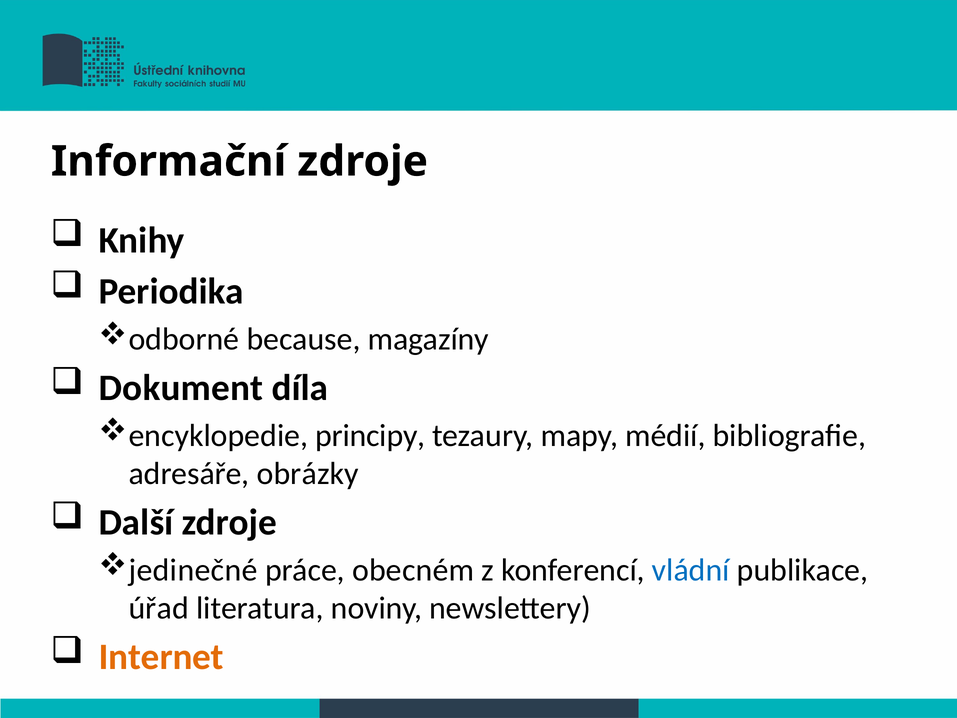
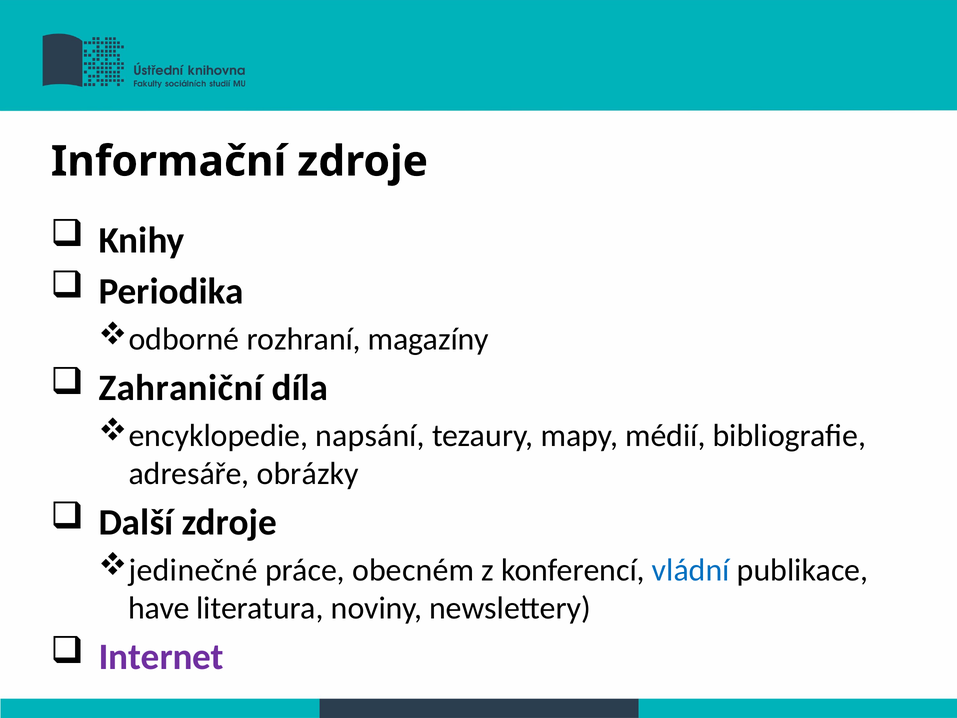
because: because -> rozhraní
Dokument: Dokument -> Zahraniční
principy: principy -> napsání
úřad: úřad -> have
Internet colour: orange -> purple
